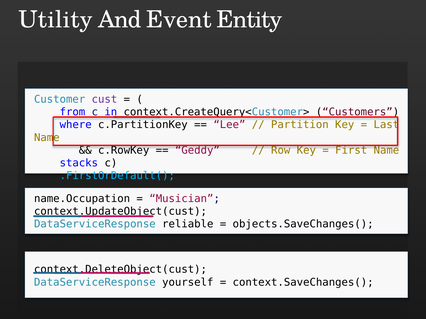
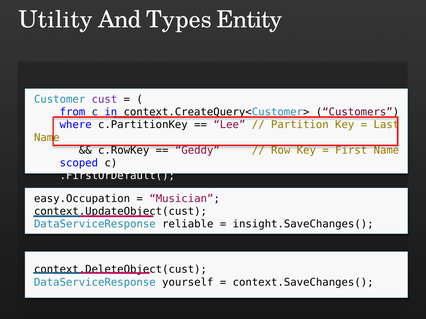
Event: Event -> Types
stacks: stacks -> scoped
.FirstOrDefault( colour: light blue -> white
name.Occupation: name.Occupation -> easy.Occupation
objects.SaveChanges(: objects.SaveChanges( -> insight.SaveChanges(
